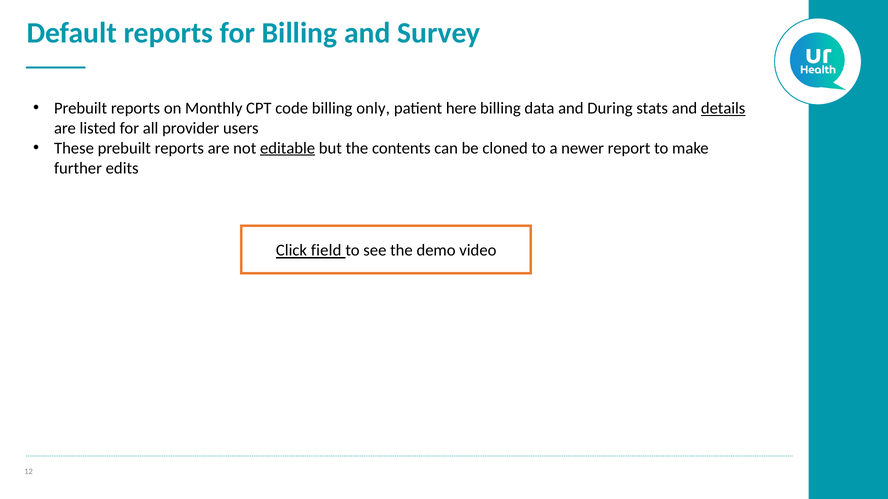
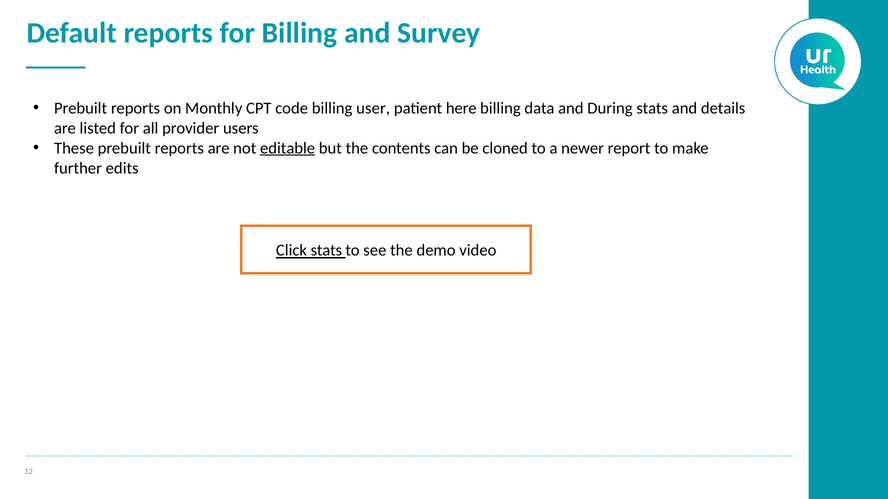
only: only -> user
details underline: present -> none
Click field: field -> stats
